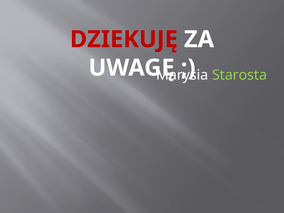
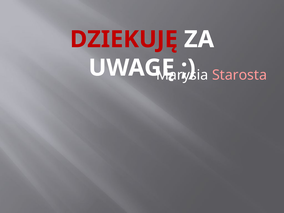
Starosta colour: light green -> pink
